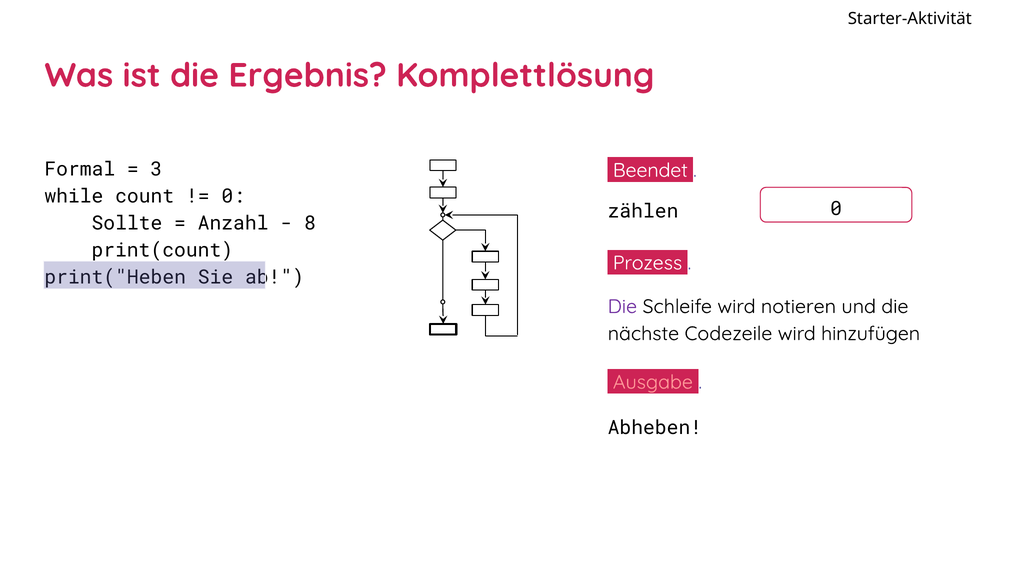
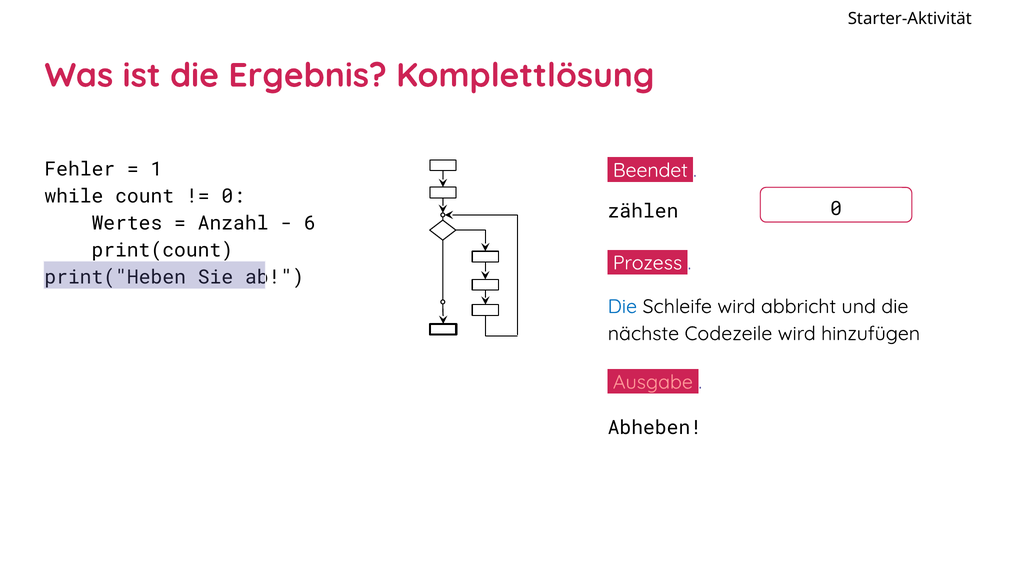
Formal: Formal -> Fehler
3: 3 -> 1
Sollte: Sollte -> Wertes
8: 8 -> 6
Die at (622, 307) colour: purple -> blue
notieren: notieren -> abbricht
